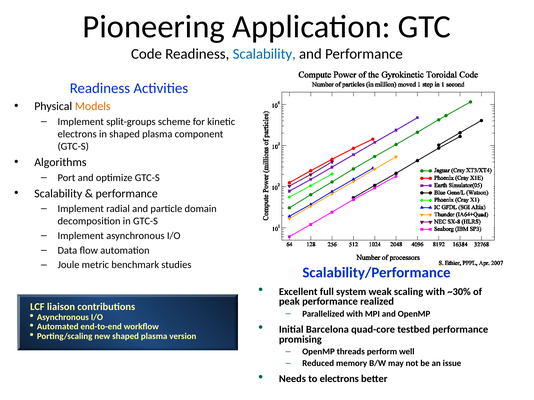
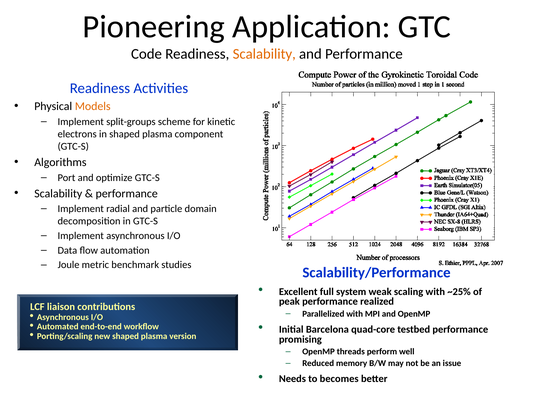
Scalability at (264, 54) colour: blue -> orange
~30%: ~30% -> ~25%
to electrons: electrons -> becomes
